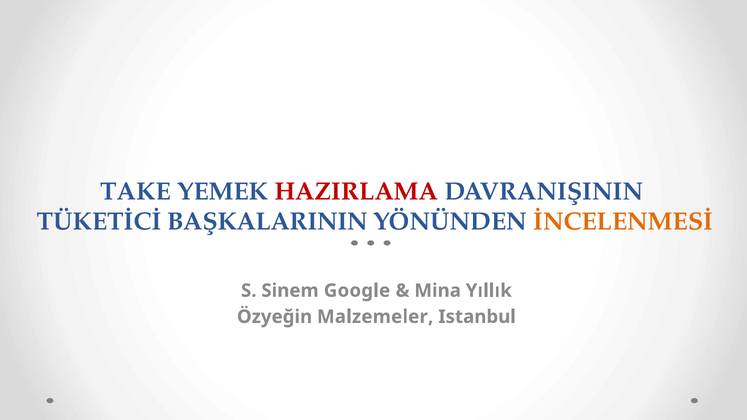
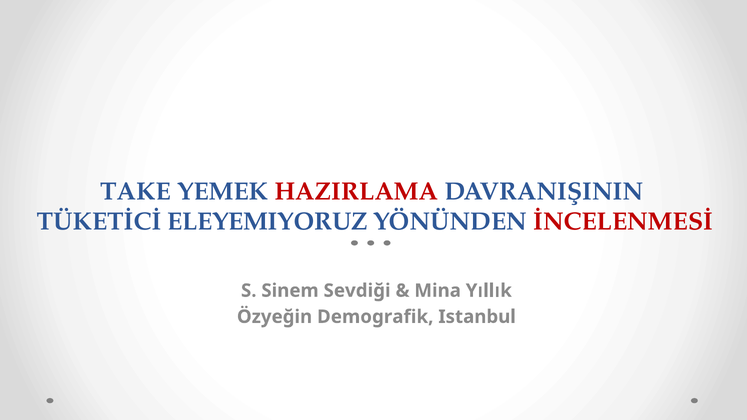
BAŞKALARININ: BAŞKALARININ -> ELEYEMIYORUZ
İNCELENMESİ colour: orange -> red
Google: Google -> Sevdiği
Malzemeler: Malzemeler -> Demografik
